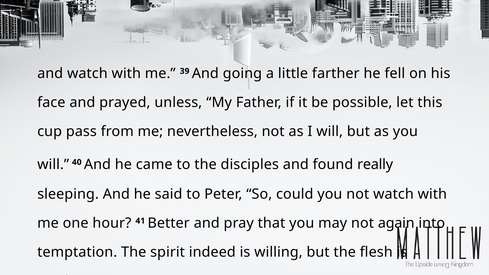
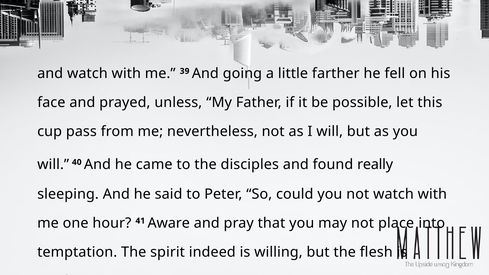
Better: Better -> Aware
again: again -> place
